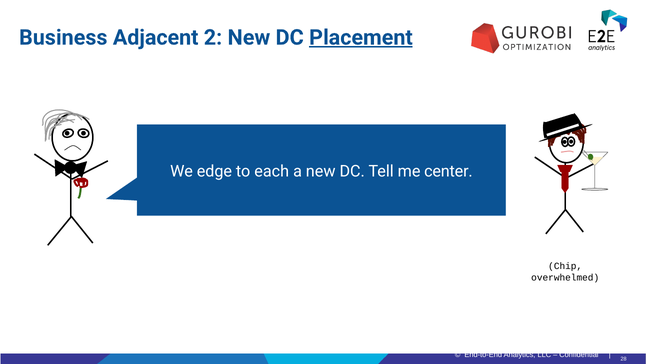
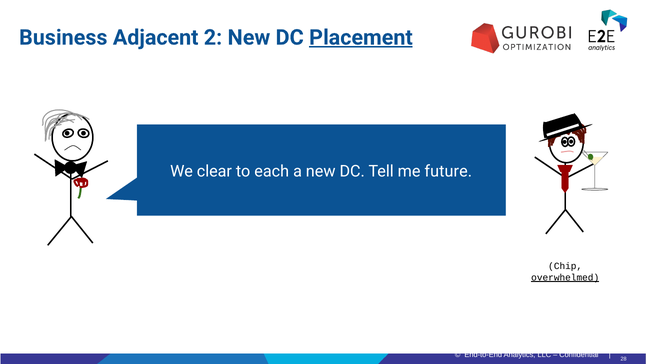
edge: edge -> clear
center: center -> future
overwhelmed underline: none -> present
